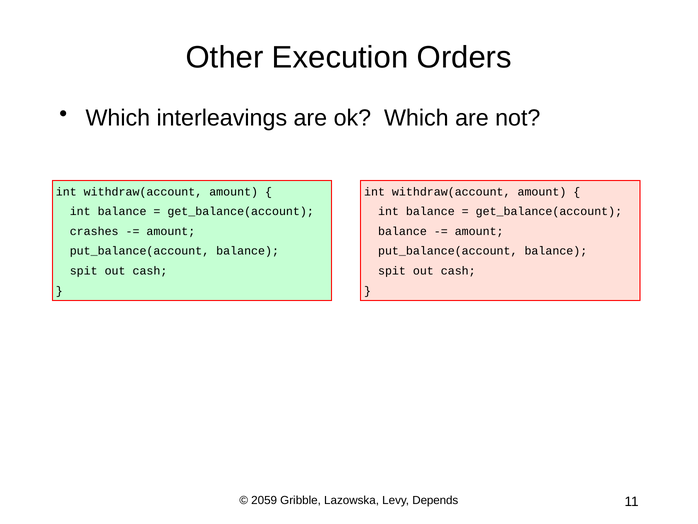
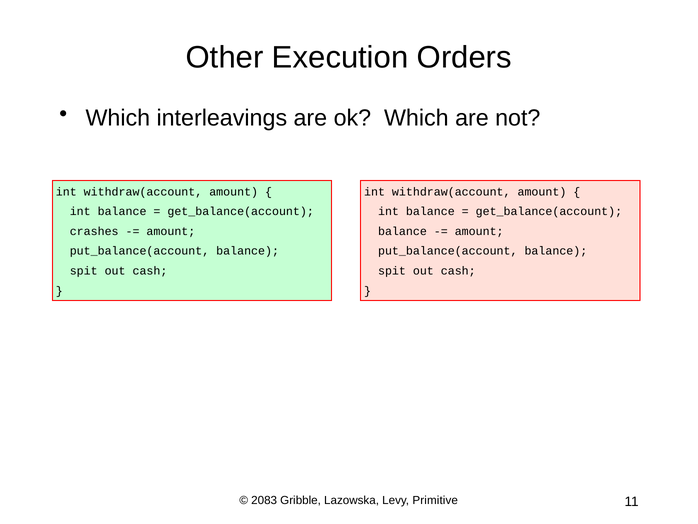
2059: 2059 -> 2083
Depends: Depends -> Primitive
